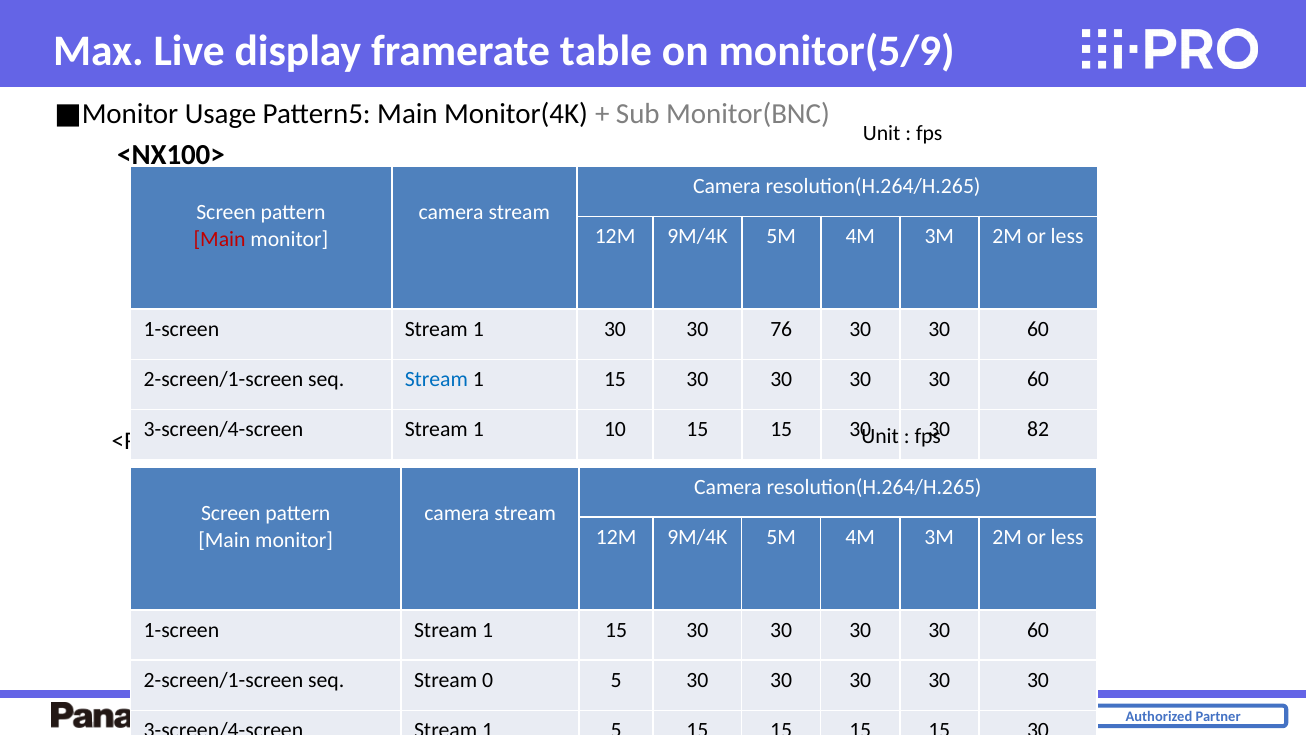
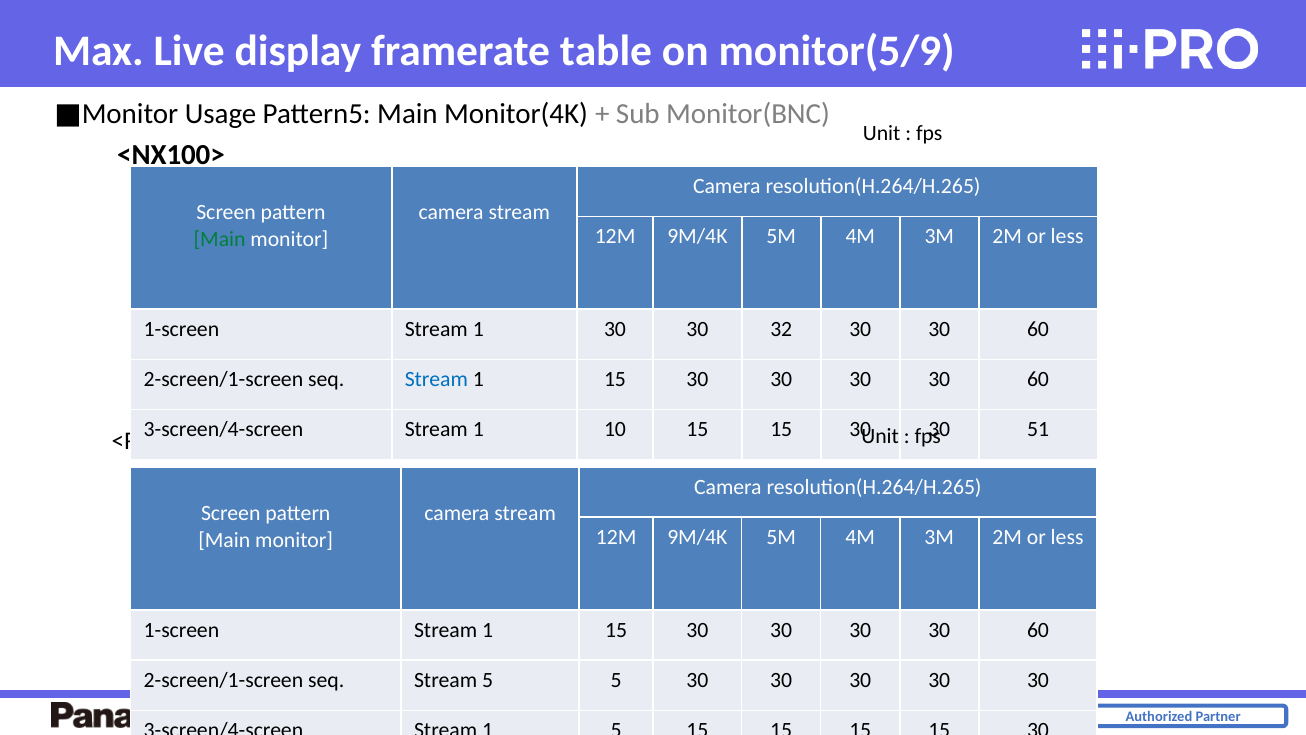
Main at (220, 239) colour: red -> green
76: 76 -> 32
82: 82 -> 51
Stream 0: 0 -> 5
